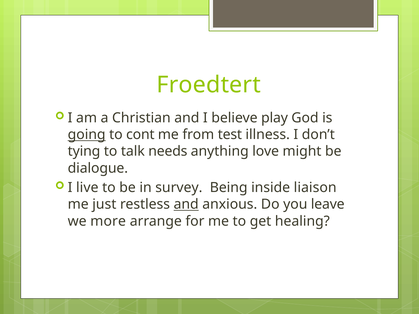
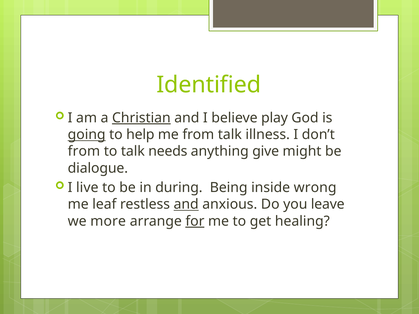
Froedtert: Froedtert -> Identified
Christian underline: none -> present
cont: cont -> help
from test: test -> talk
tying at (84, 151): tying -> from
love: love -> give
survey: survey -> during
liaison: liaison -> wrong
just: just -> leaf
for underline: none -> present
